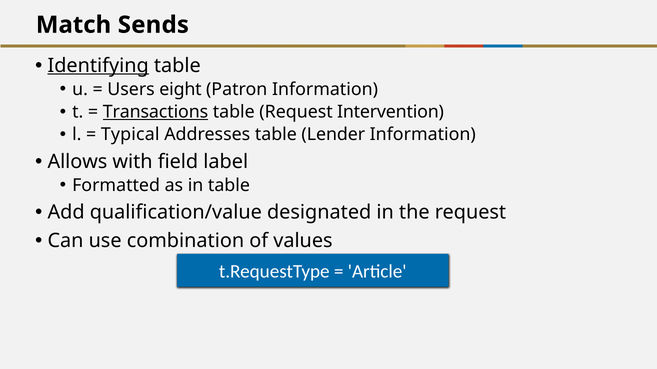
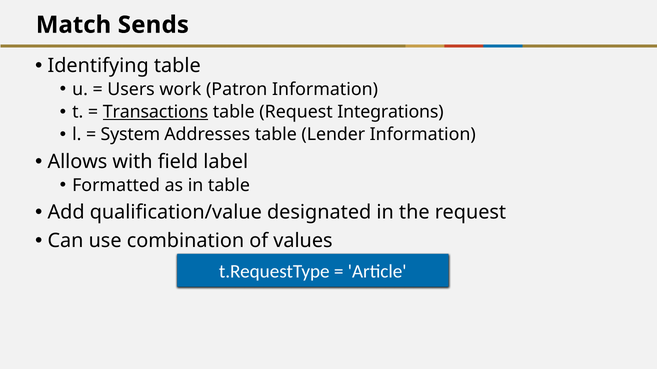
Identifying underline: present -> none
eight: eight -> work
Intervention: Intervention -> Integrations
Typical: Typical -> System
